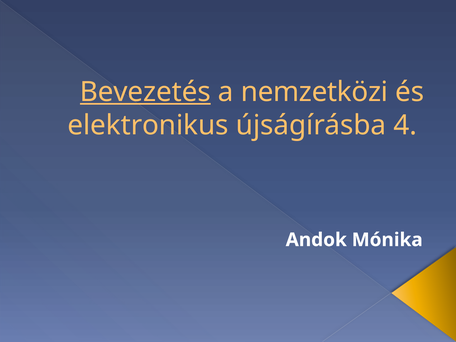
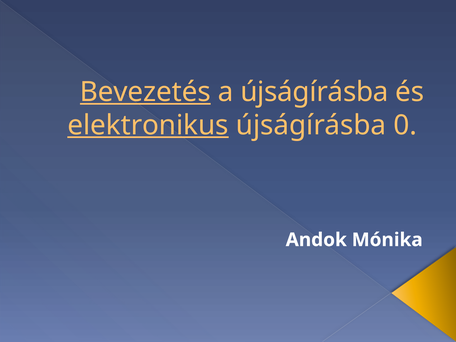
a nemzetközi: nemzetközi -> újságírásba
elektronikus underline: none -> present
4: 4 -> 0
